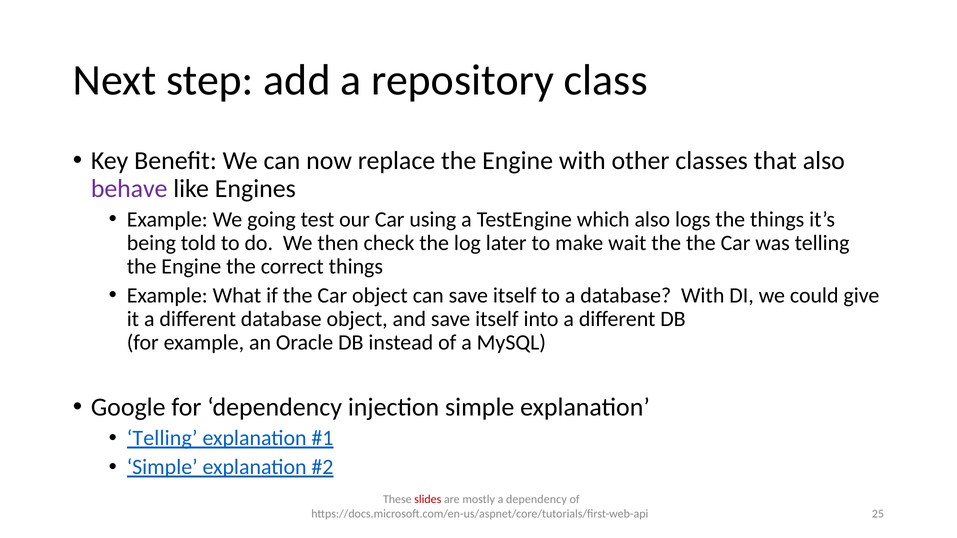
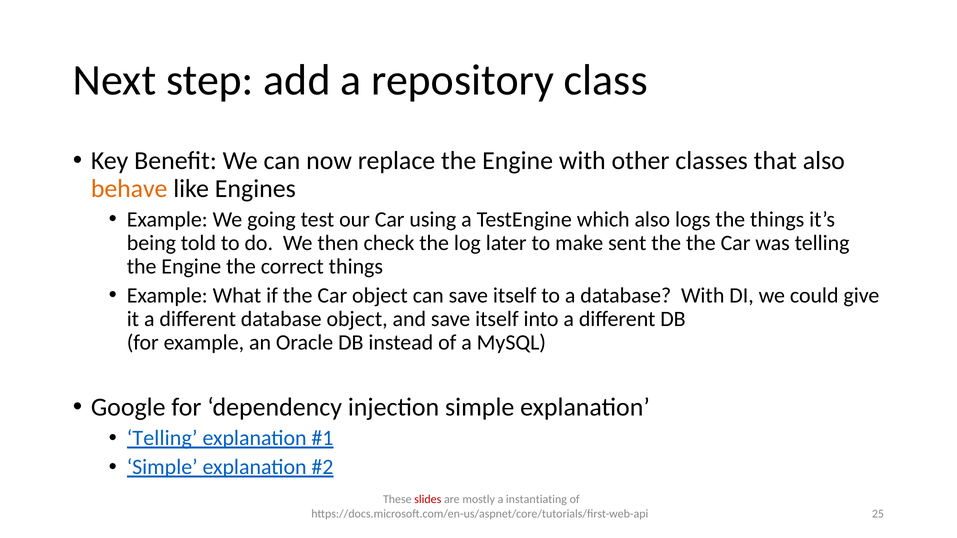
behave colour: purple -> orange
wait: wait -> sent
a dependency: dependency -> instantiating
